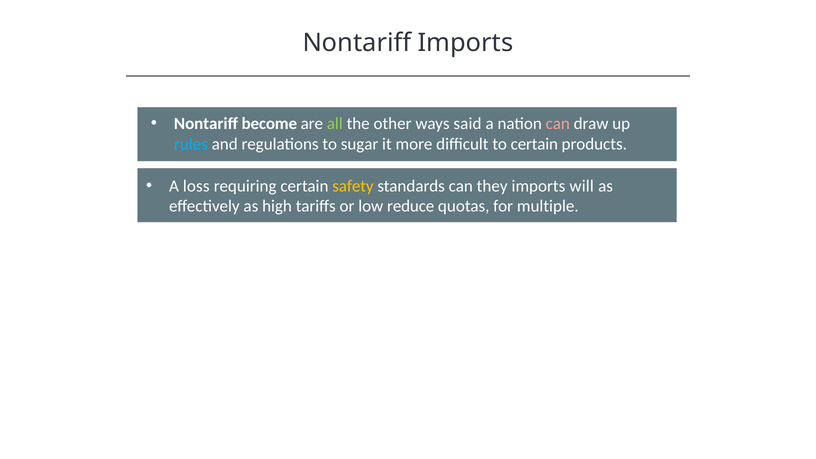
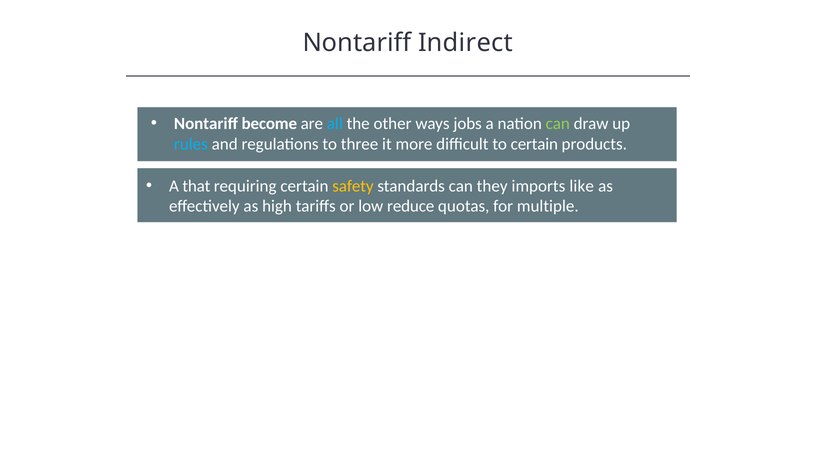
Nontariff Imports: Imports -> Indirect
all colour: light green -> light blue
said: said -> jobs
can at (558, 124) colour: pink -> light green
sugar: sugar -> three
loss: loss -> that
will: will -> like
